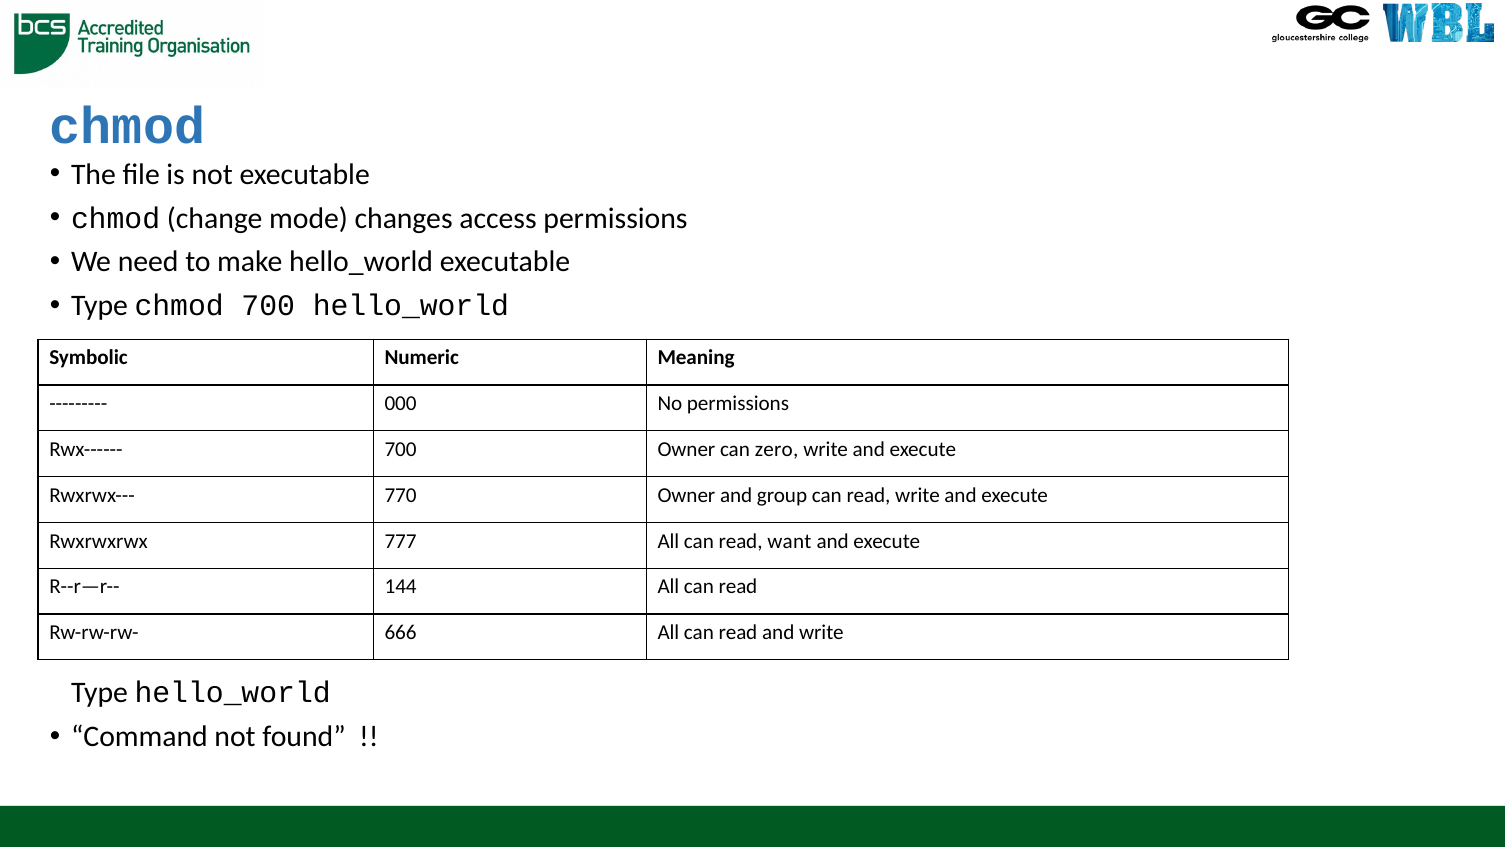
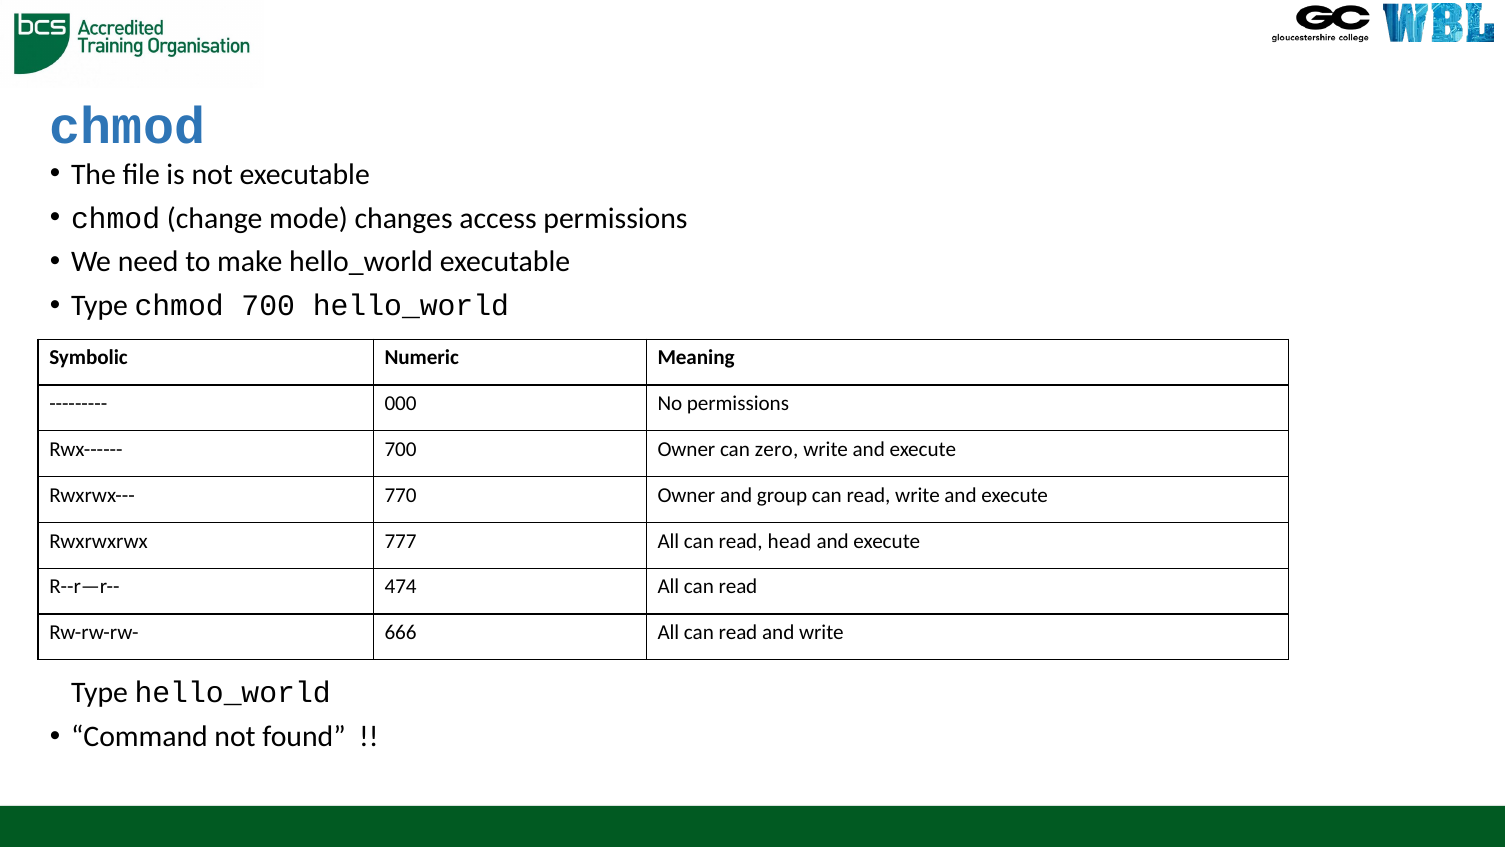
want: want -> head
144: 144 -> 474
